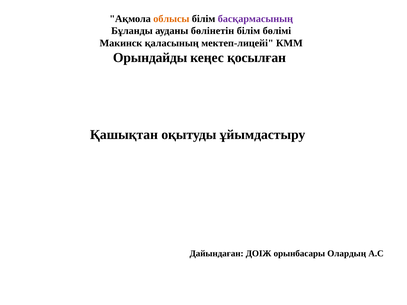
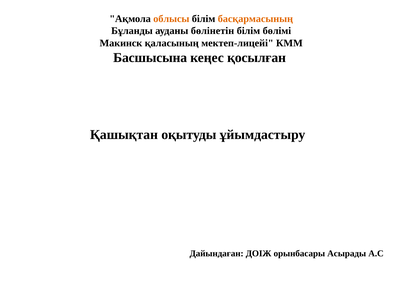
басқармасының colour: purple -> orange
Орындайды: Орындайды -> Басшысына
Олардың: Олардың -> Асырады
